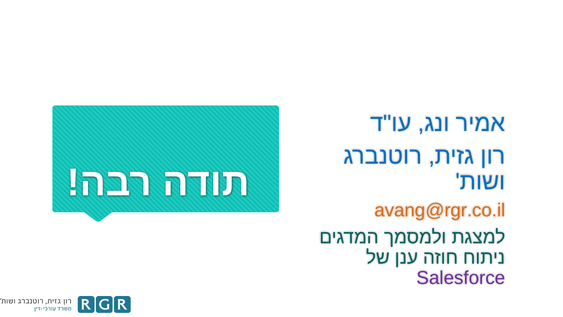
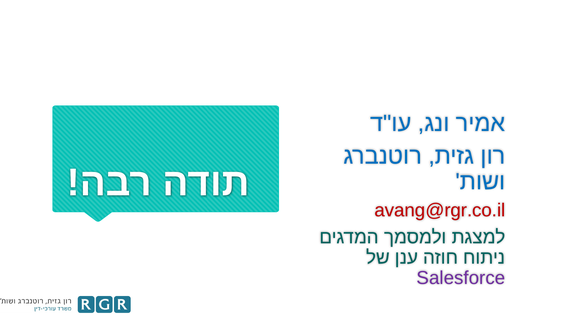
avang@rgr.co.il colour: orange -> red
